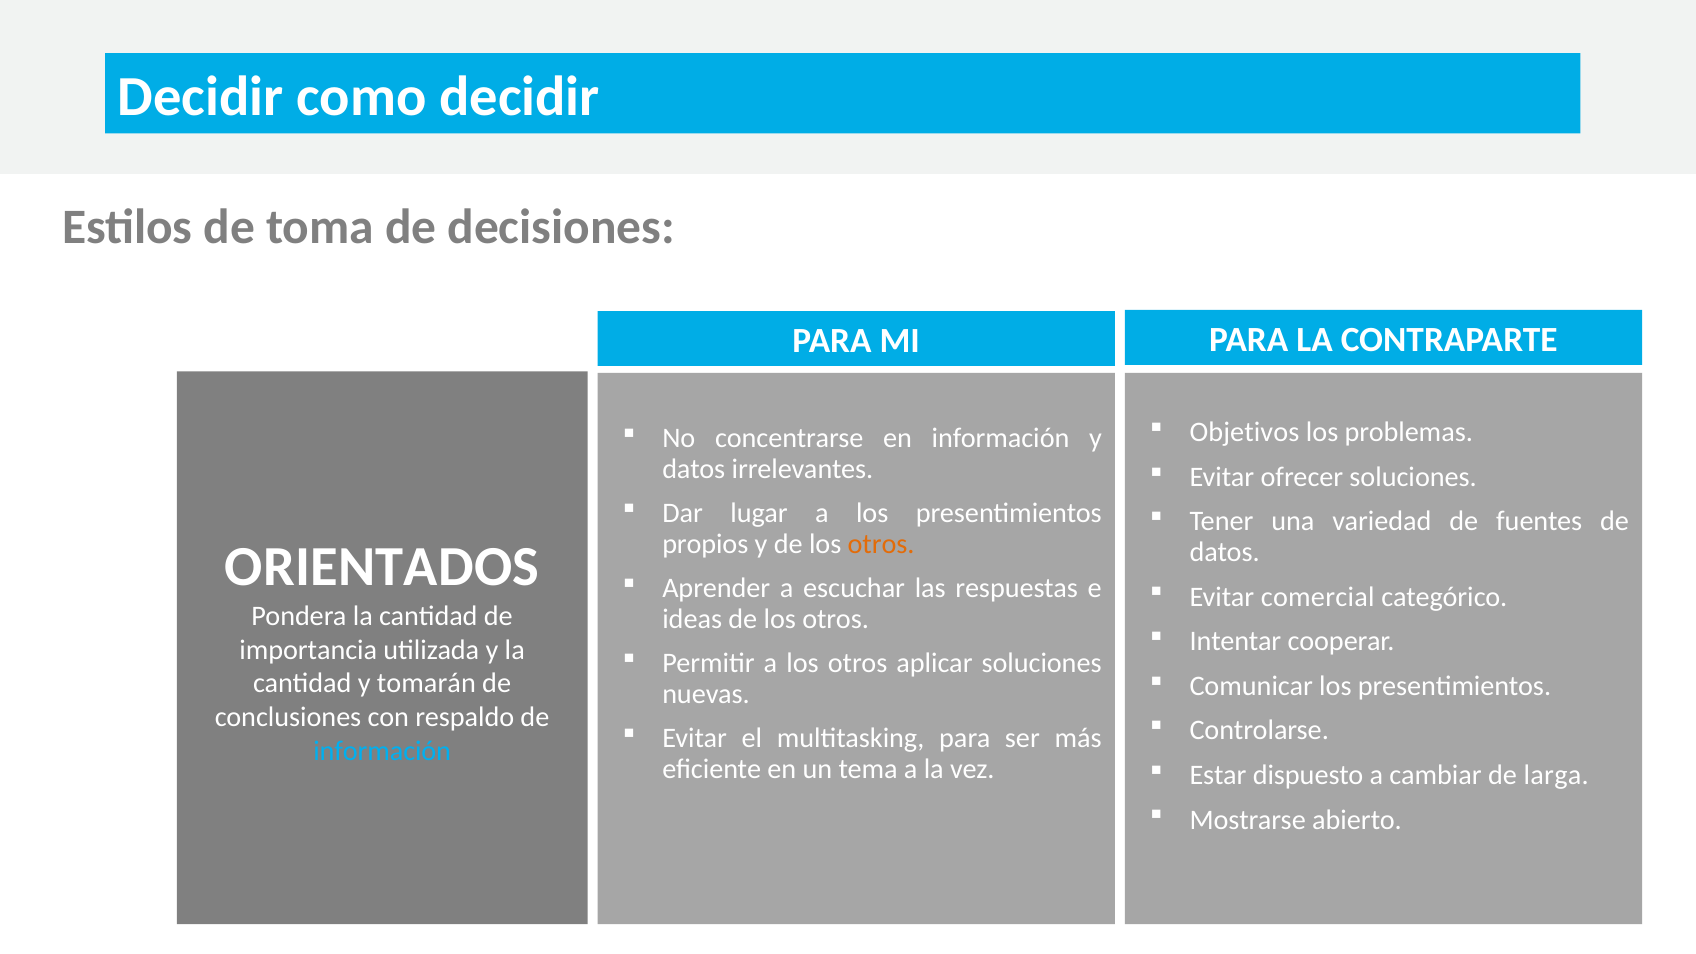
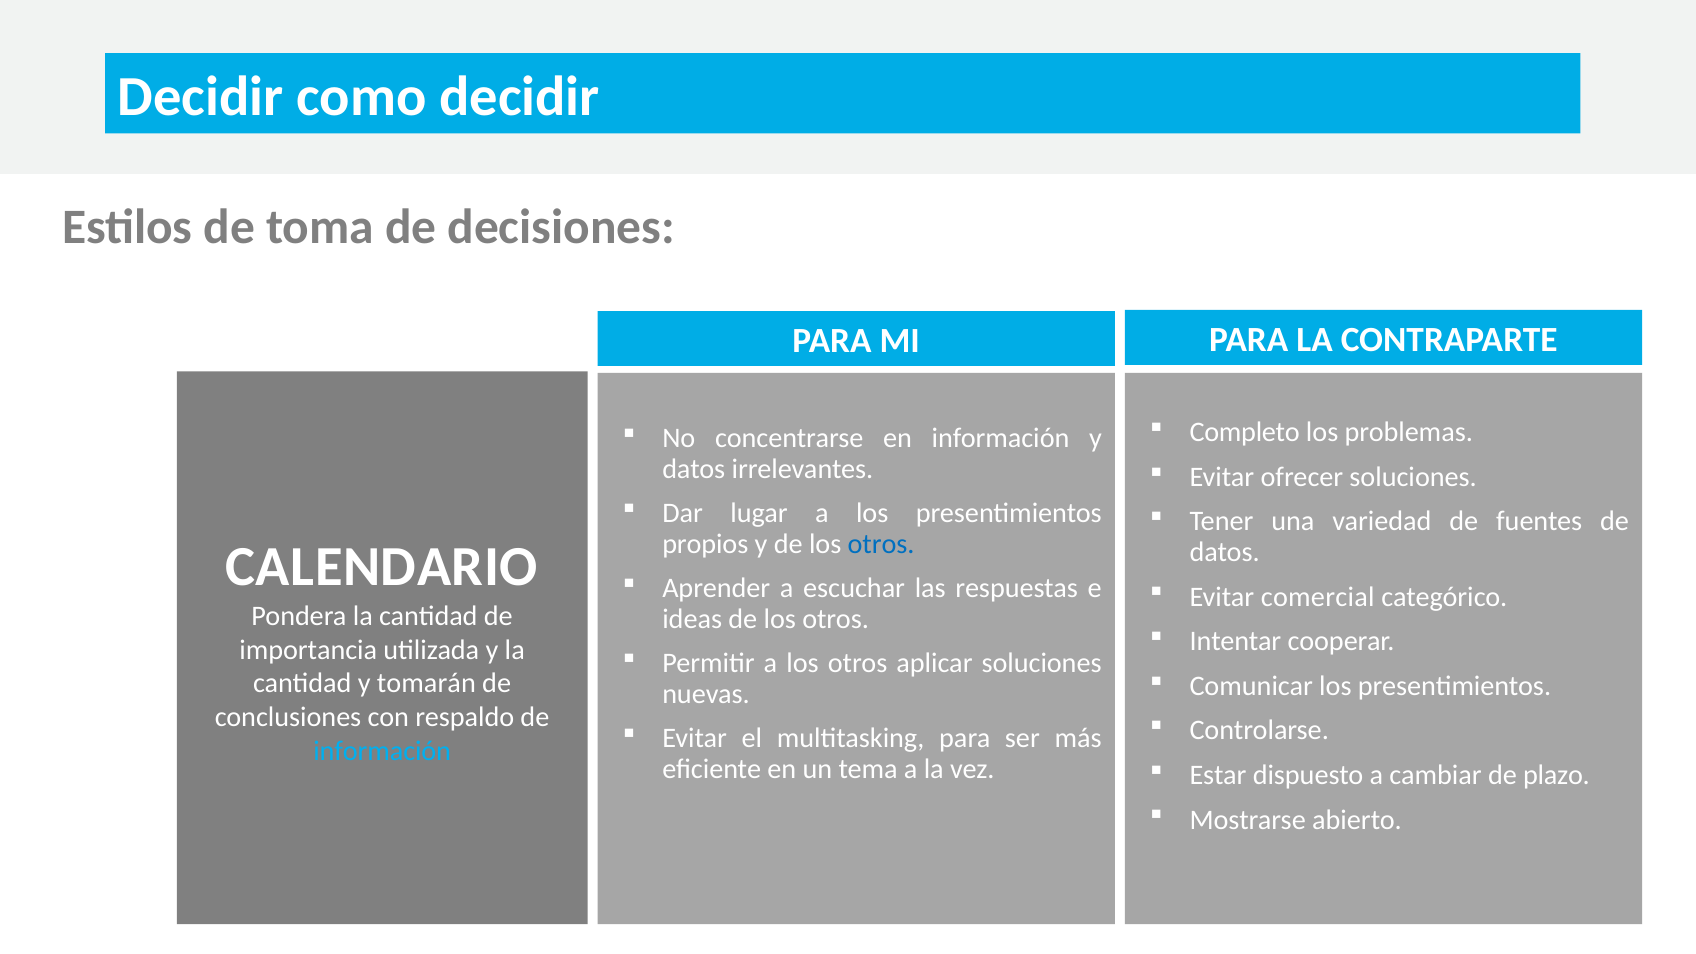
Objetivos: Objetivos -> Completo
otros at (881, 544) colour: orange -> blue
ORIENTADOS: ORIENTADOS -> CALENDARIO
larga: larga -> plazo
